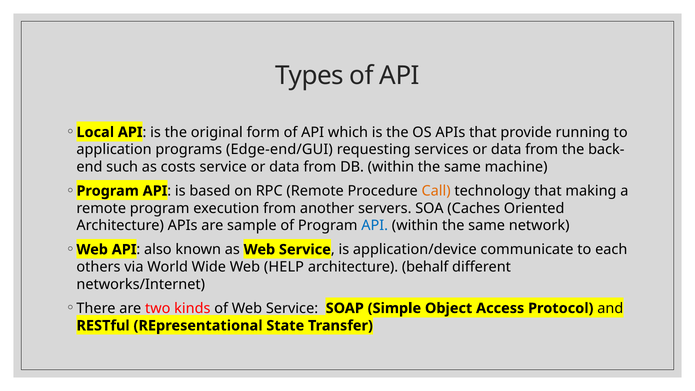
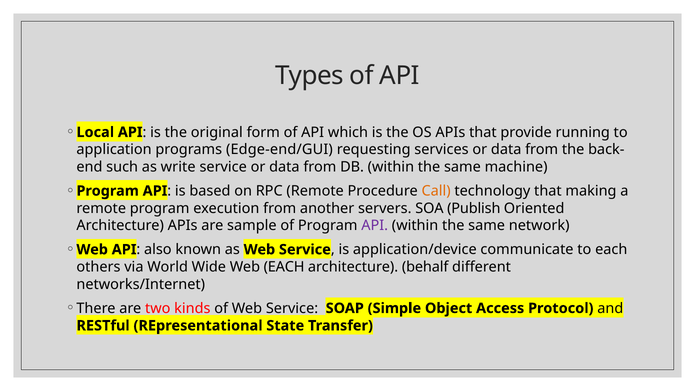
costs: costs -> write
Caches: Caches -> Publish
API at (375, 226) colour: blue -> purple
Web HELP: HELP -> EACH
